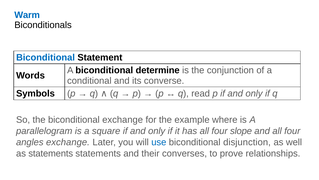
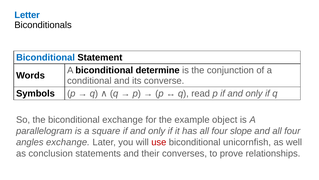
Warm: Warm -> Letter
where: where -> object
use colour: blue -> red
disjunction: disjunction -> unicornfish
as statements: statements -> conclusion
